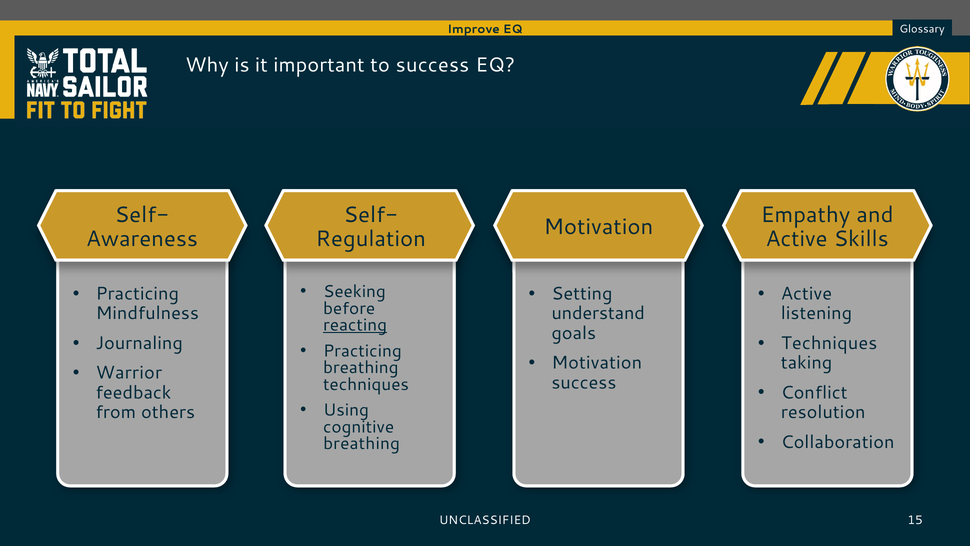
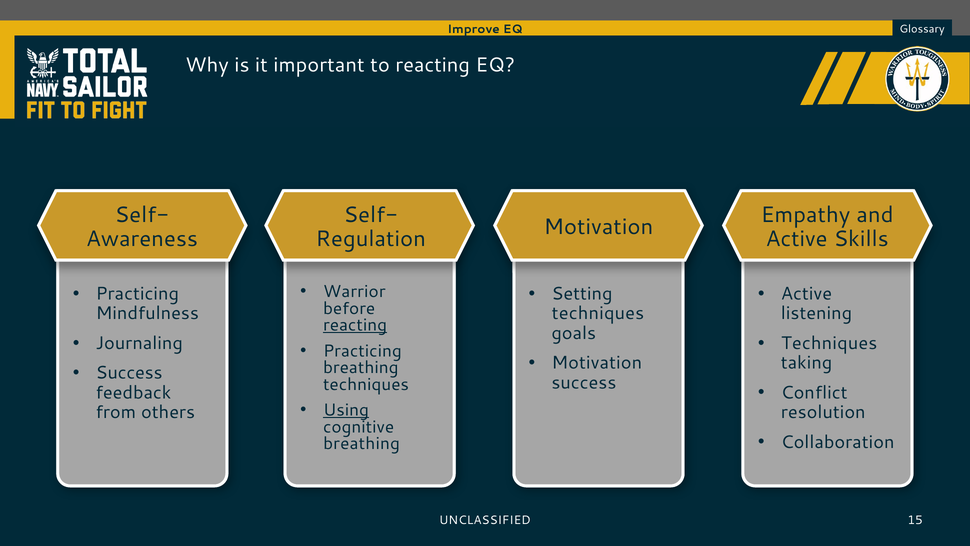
to success: success -> reacting
Seeking: Seeking -> Warrior
understand at (598, 313): understand -> techniques
Warrior at (129, 373): Warrior -> Success
Using underline: none -> present
